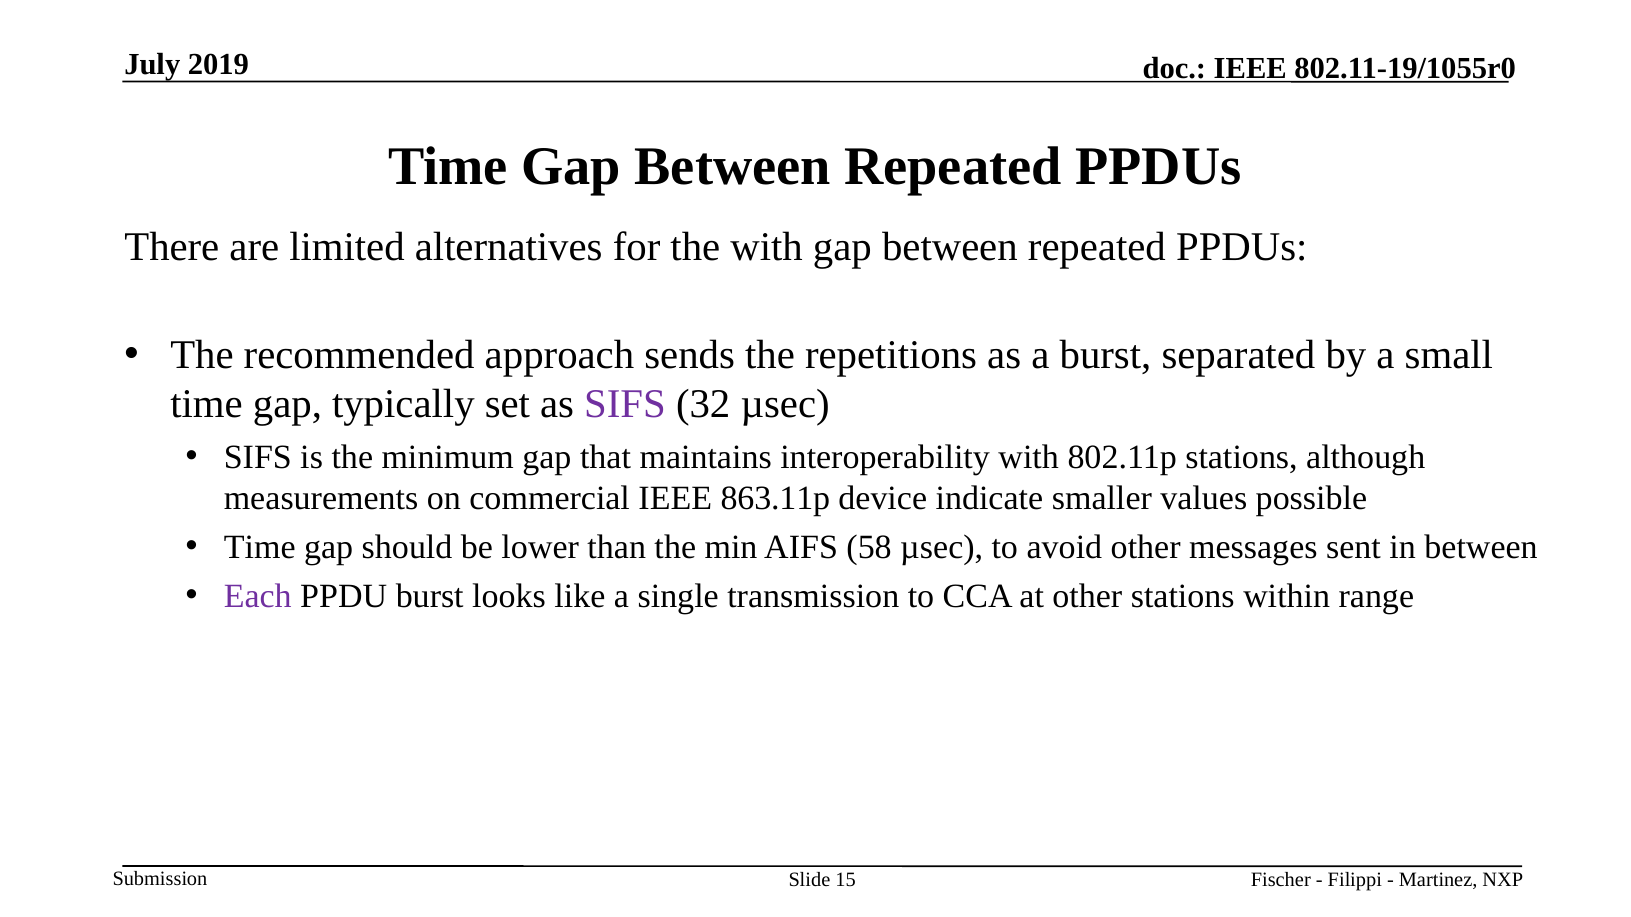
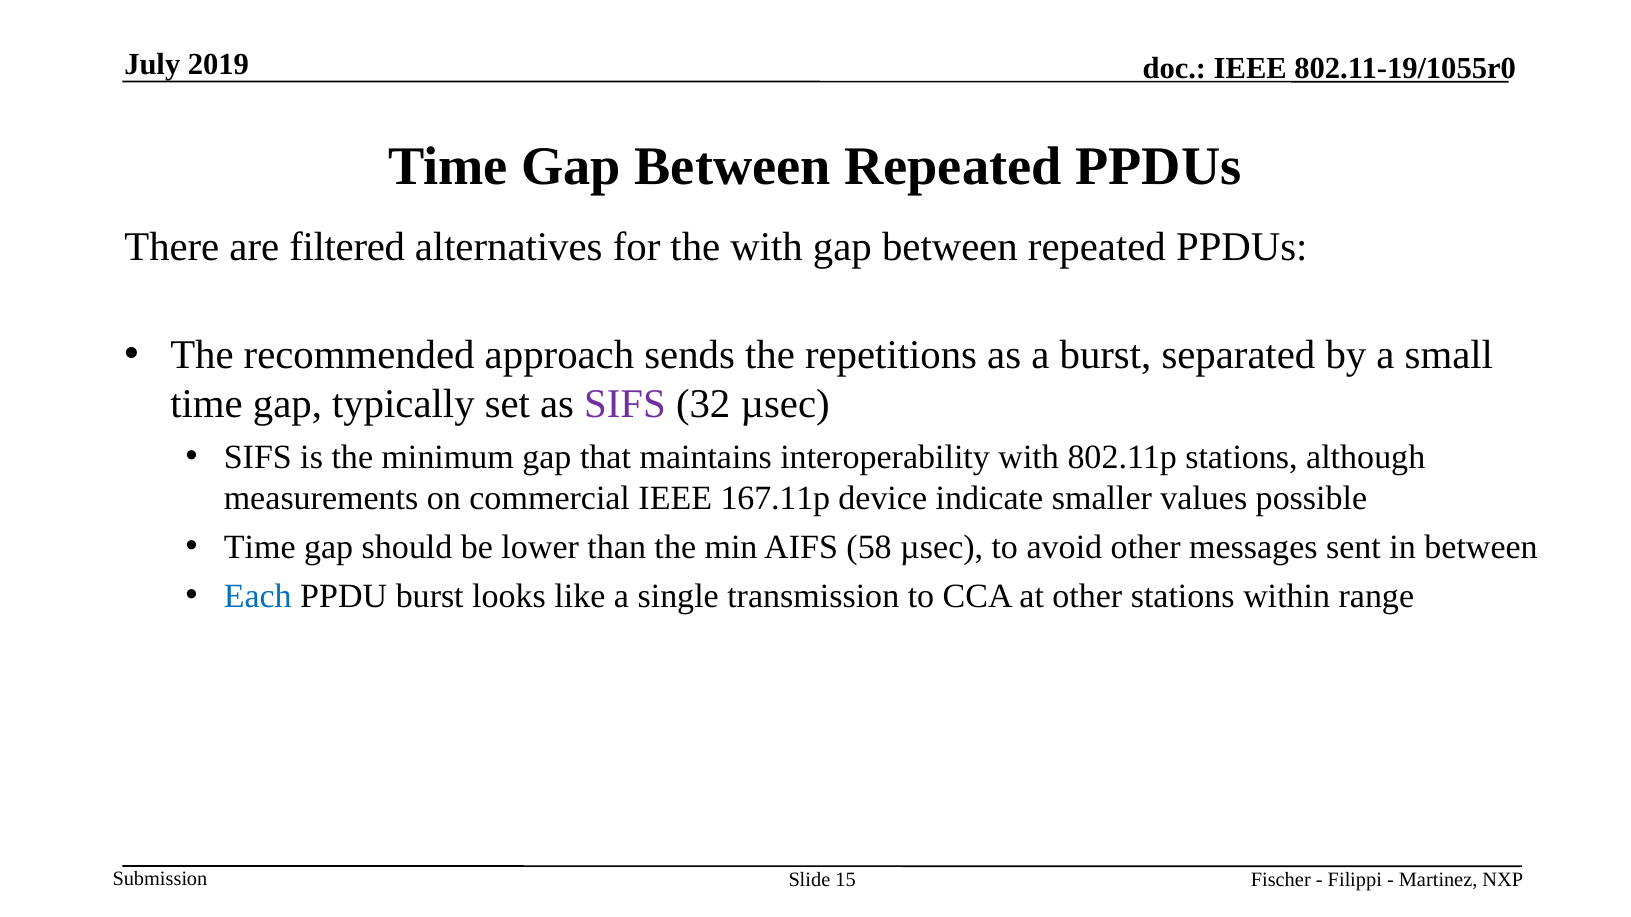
limited: limited -> filtered
863.11p: 863.11p -> 167.11p
Each colour: purple -> blue
